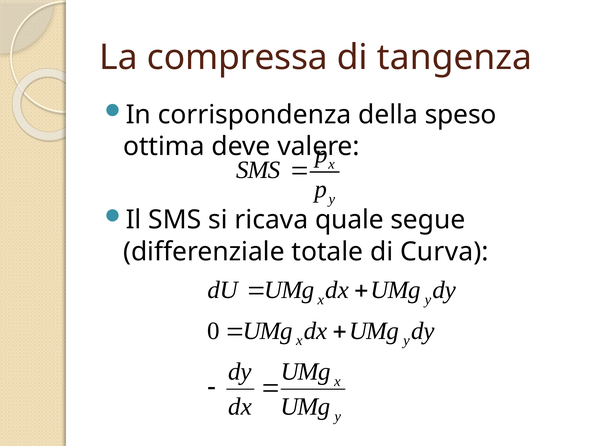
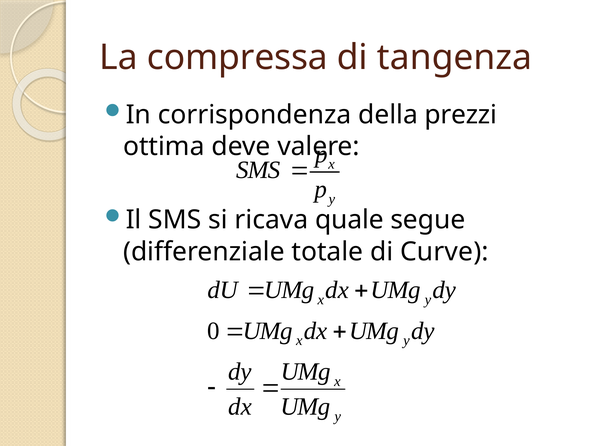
speso: speso -> prezzi
Curva: Curva -> Curve
